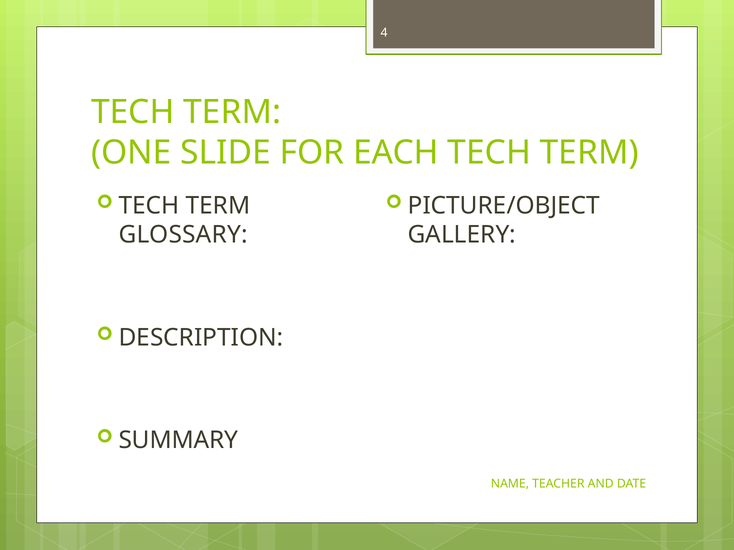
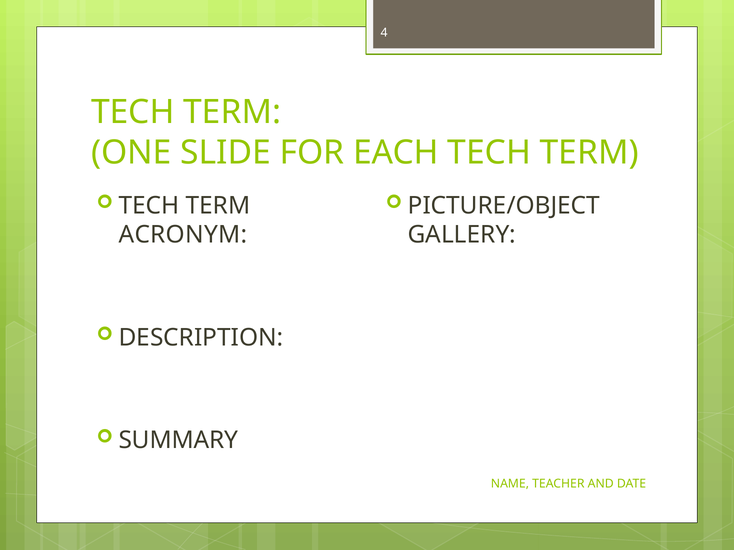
GLOSSARY: GLOSSARY -> ACRONYM
